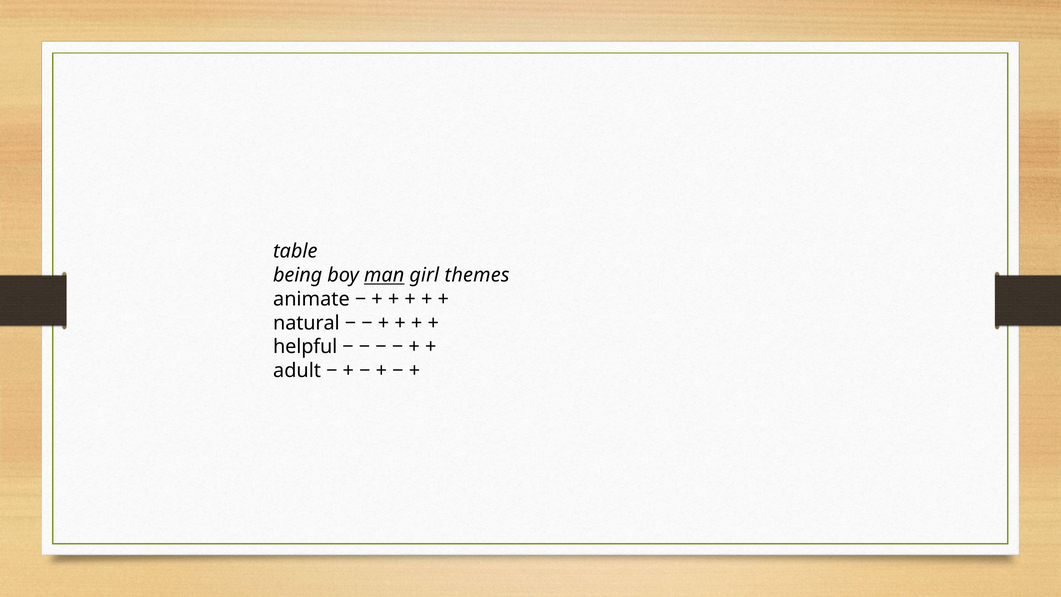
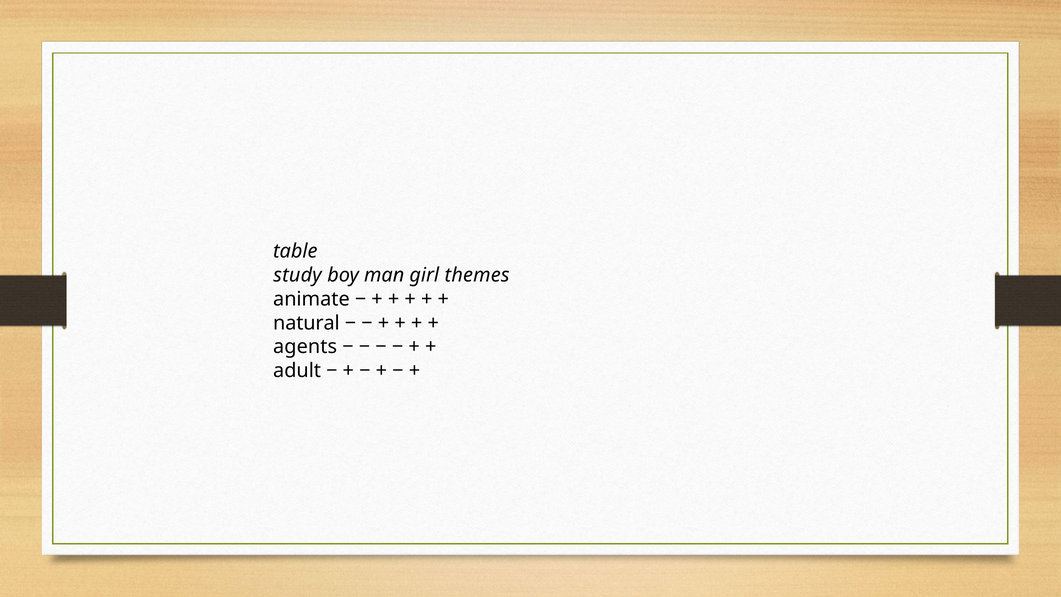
being: being -> study
man underline: present -> none
helpful: helpful -> agents
